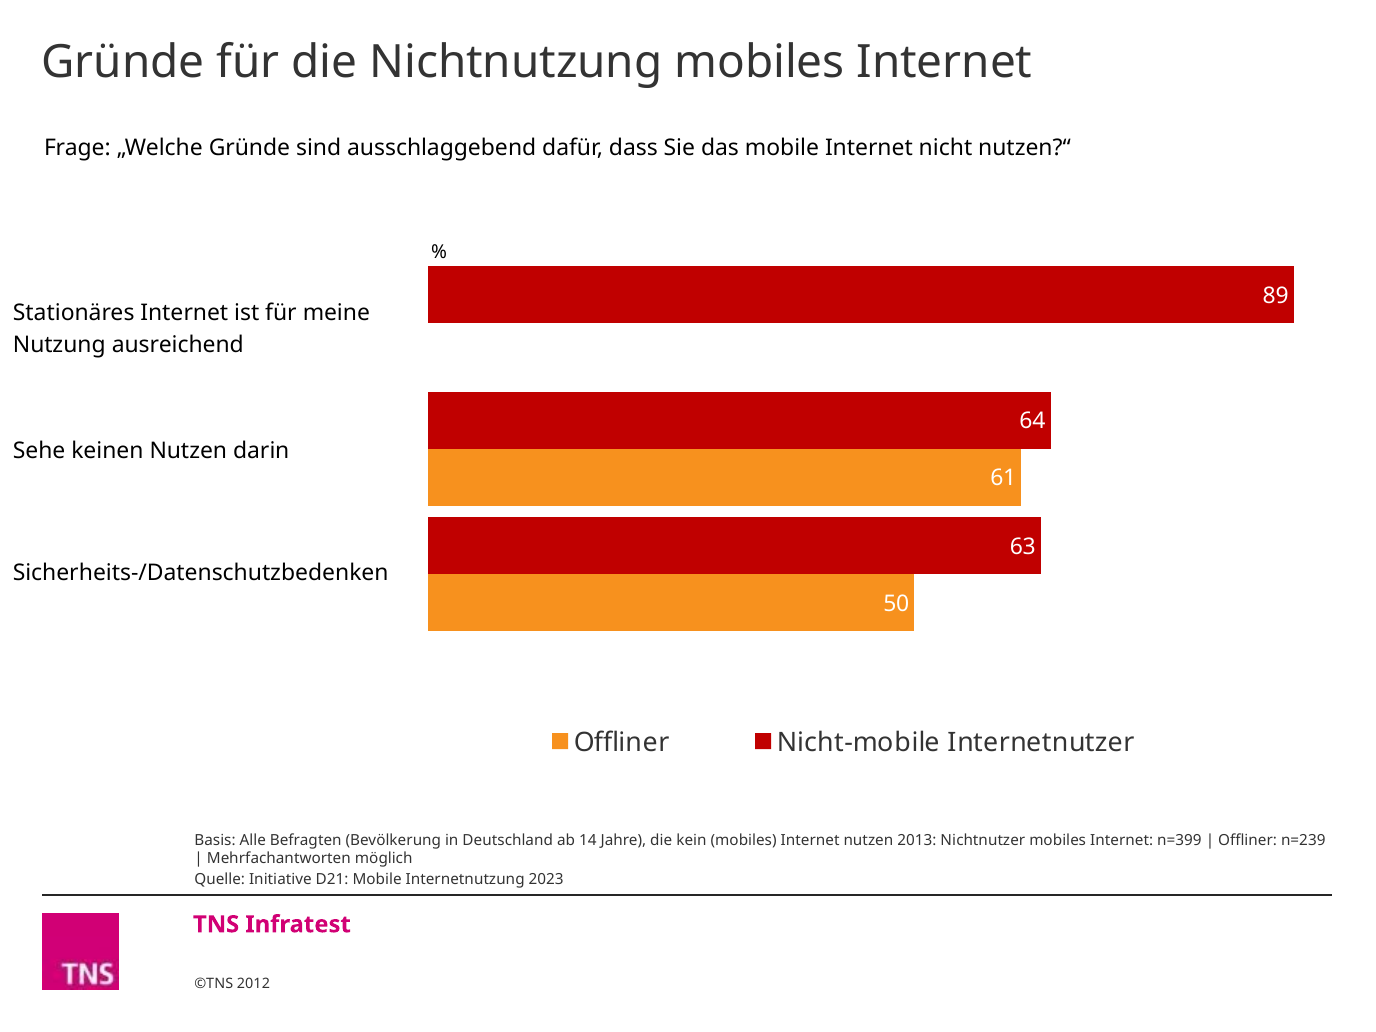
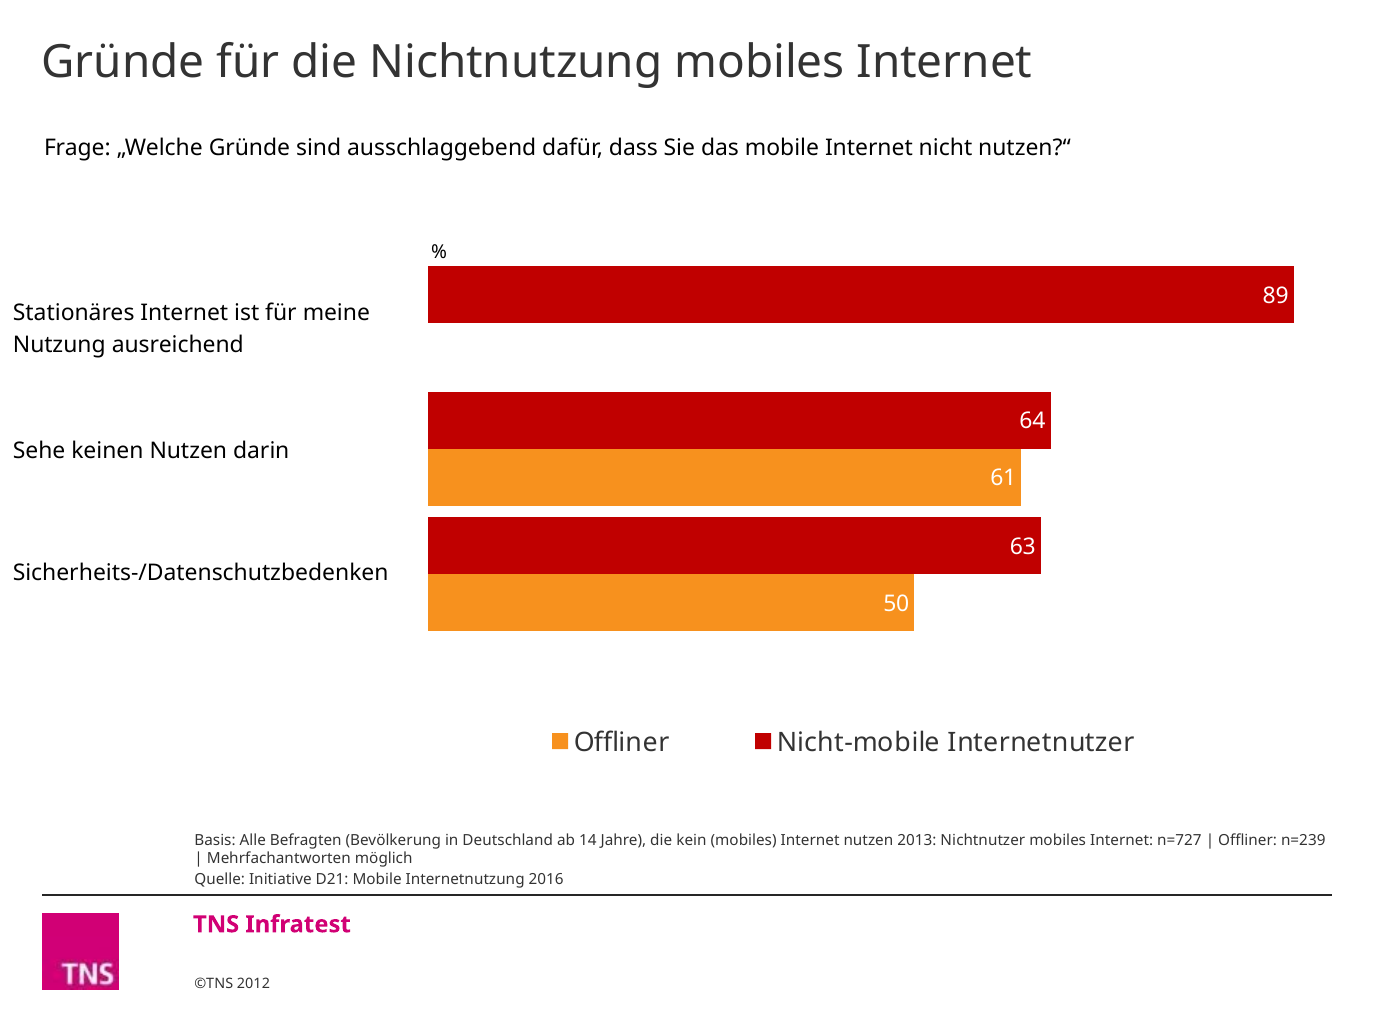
n=399: n=399 -> n=727
2023: 2023 -> 2016
